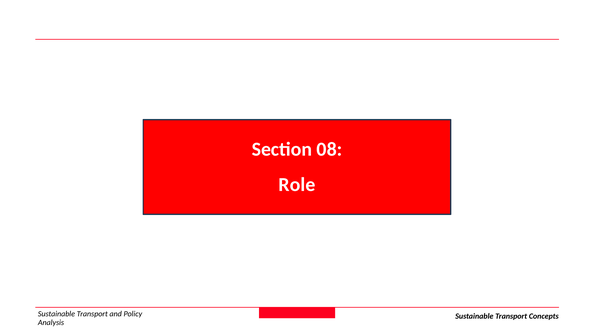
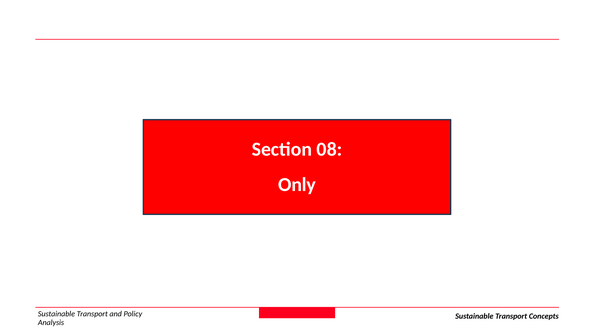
Role: Role -> Only
